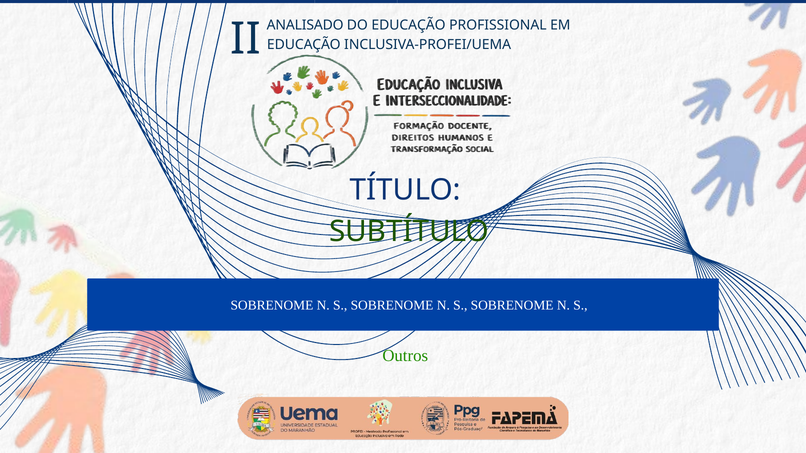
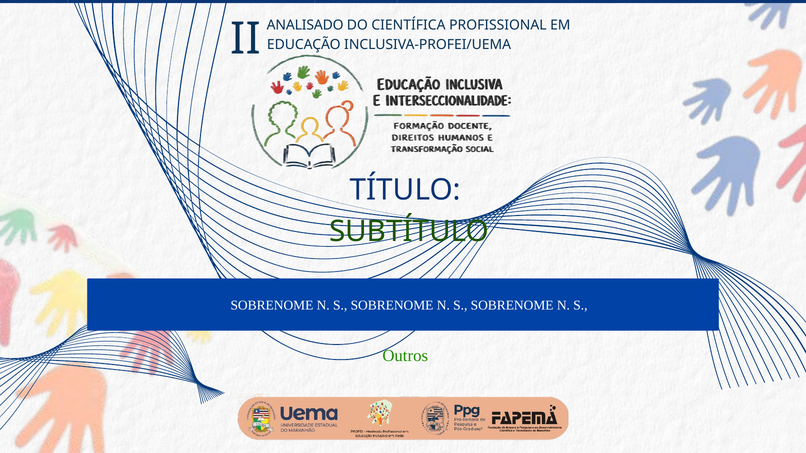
DO EDUCAÇÃO: EDUCAÇÃO -> CIENTÍFICA
